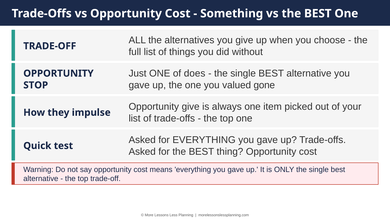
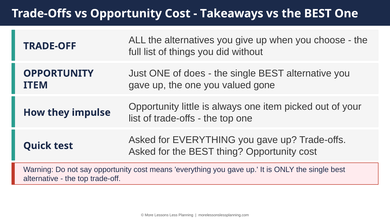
Something: Something -> Takeaways
STOP at (36, 85): STOP -> ITEM
Opportunity give: give -> little
